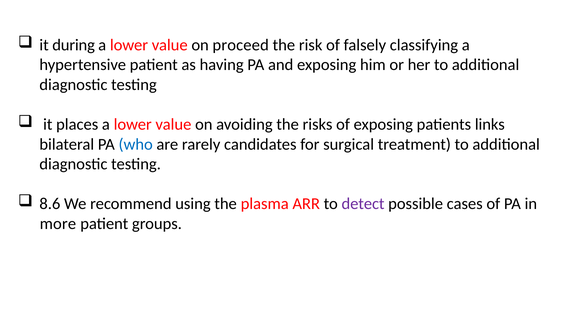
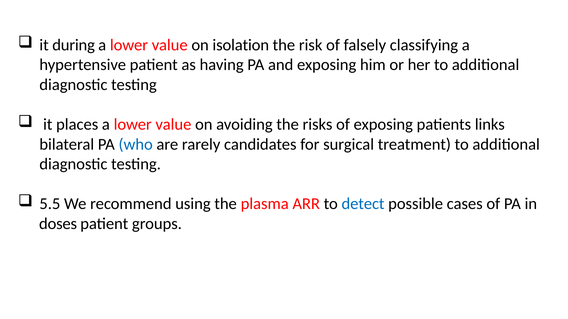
proceed: proceed -> isolation
8.6: 8.6 -> 5.5
detect colour: purple -> blue
more: more -> doses
